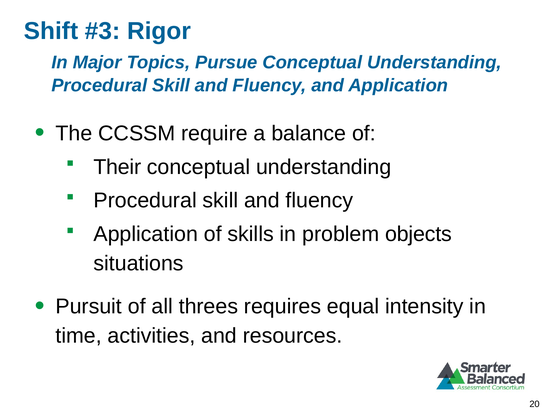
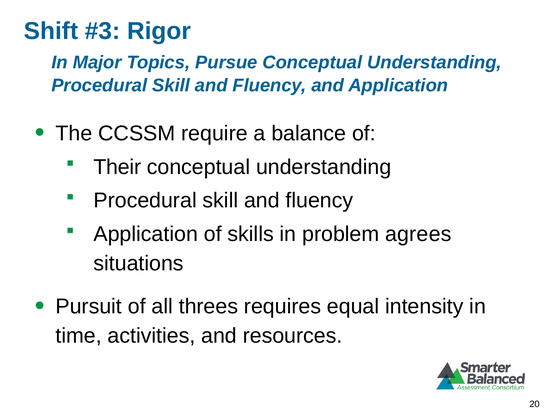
objects: objects -> agrees
